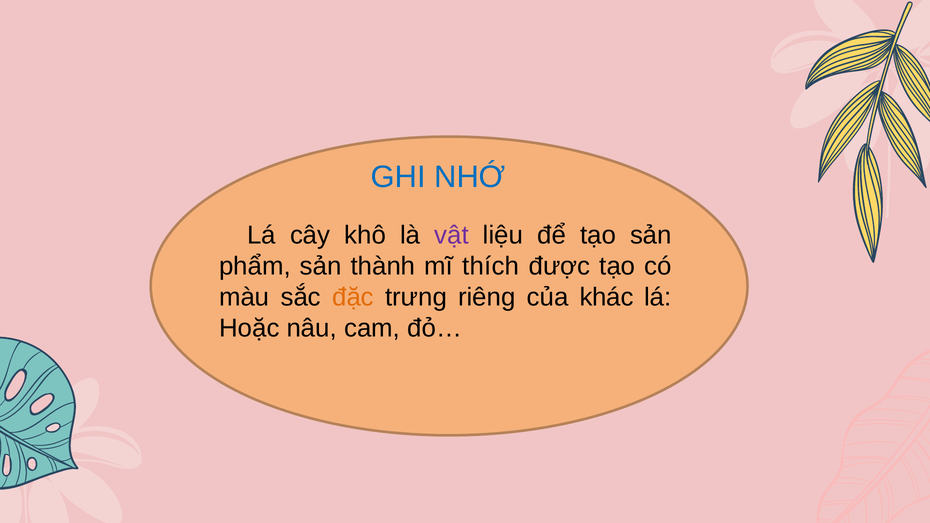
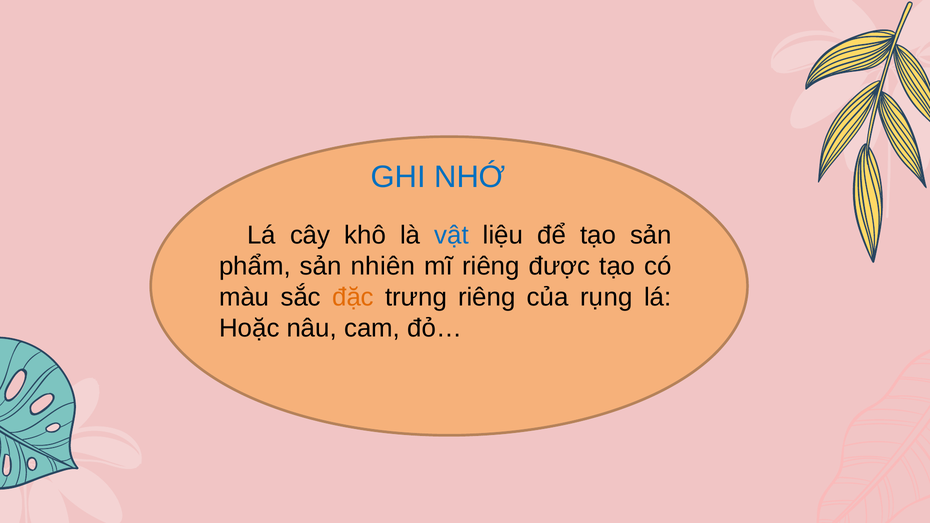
vật colour: purple -> blue
thành: thành -> nhiên
mĩ thích: thích -> riêng
khác: khác -> rụng
